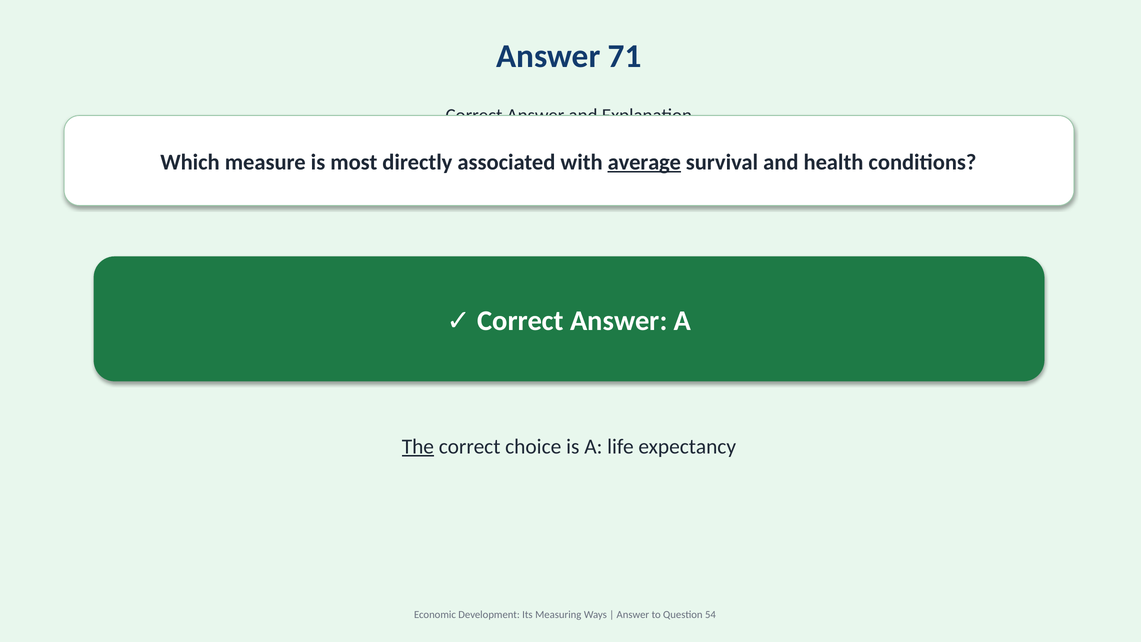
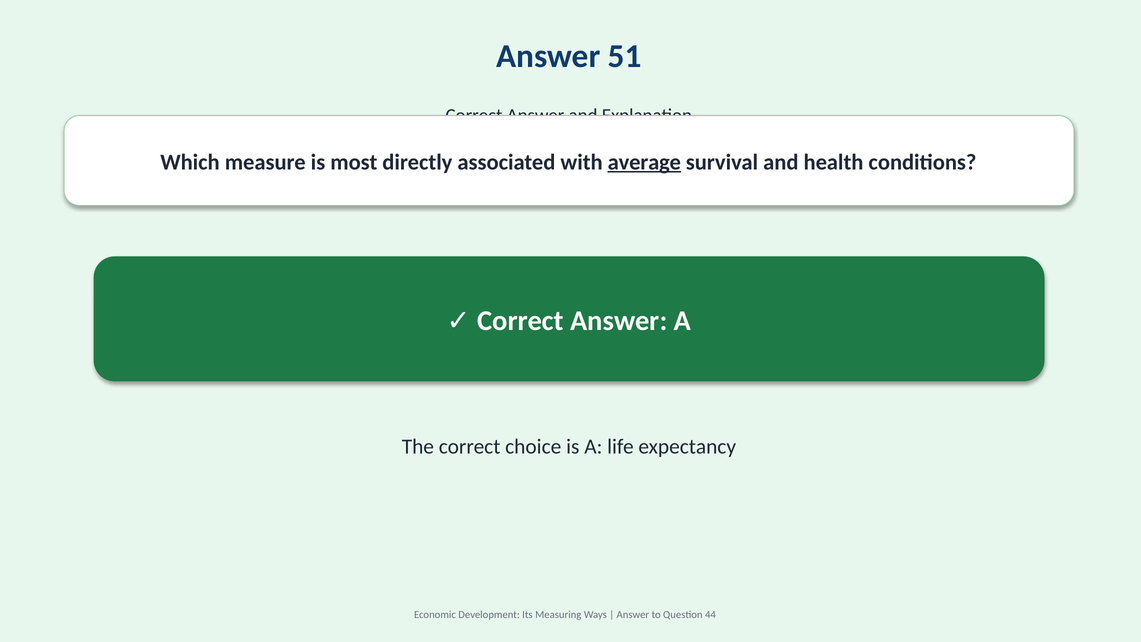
71: 71 -> 51
The underline: present -> none
54: 54 -> 44
